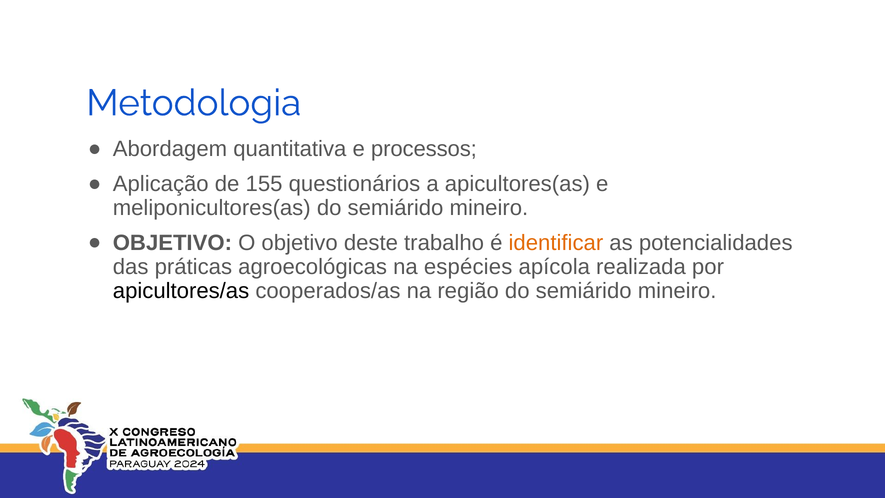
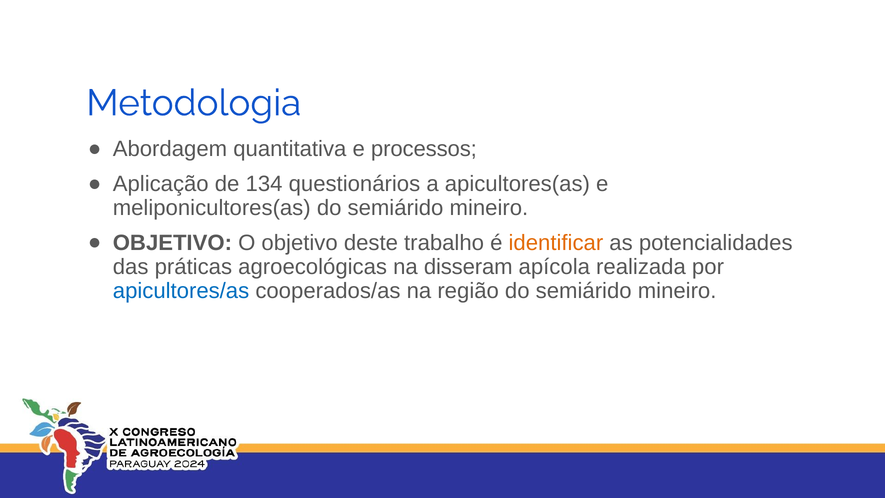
155: 155 -> 134
espécies: espécies -> disseram
apicultores/as colour: black -> blue
